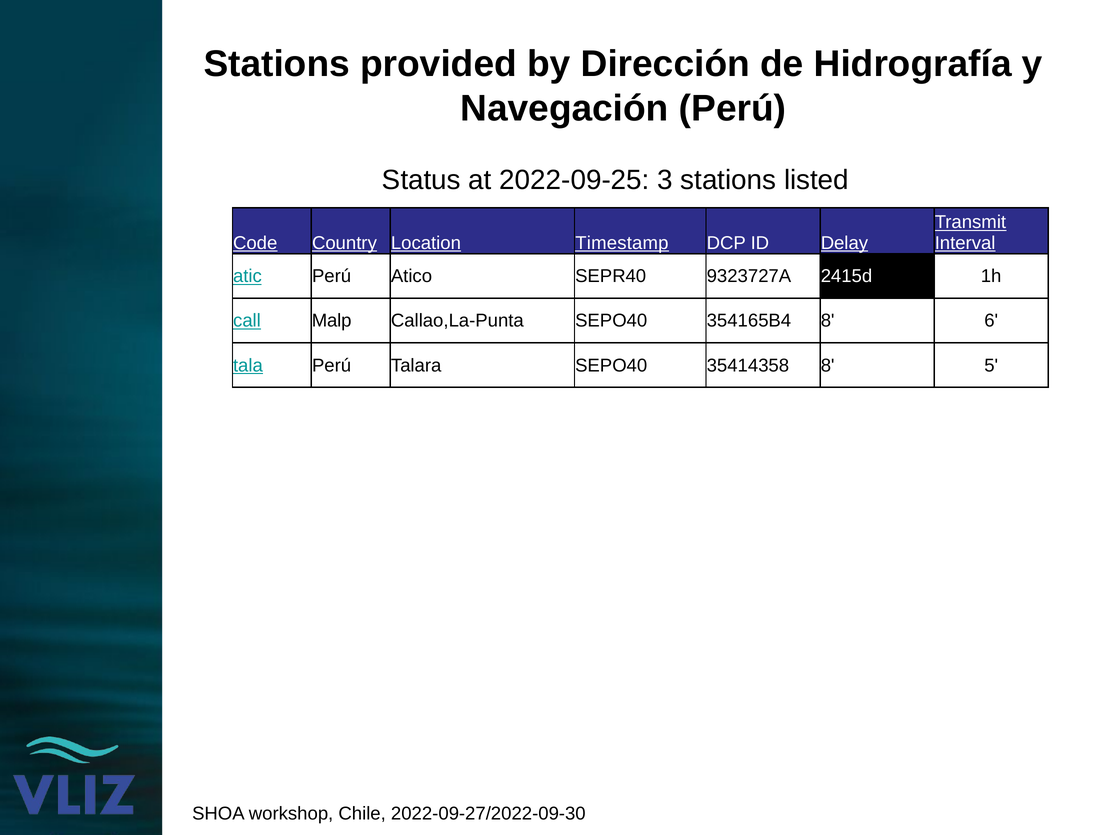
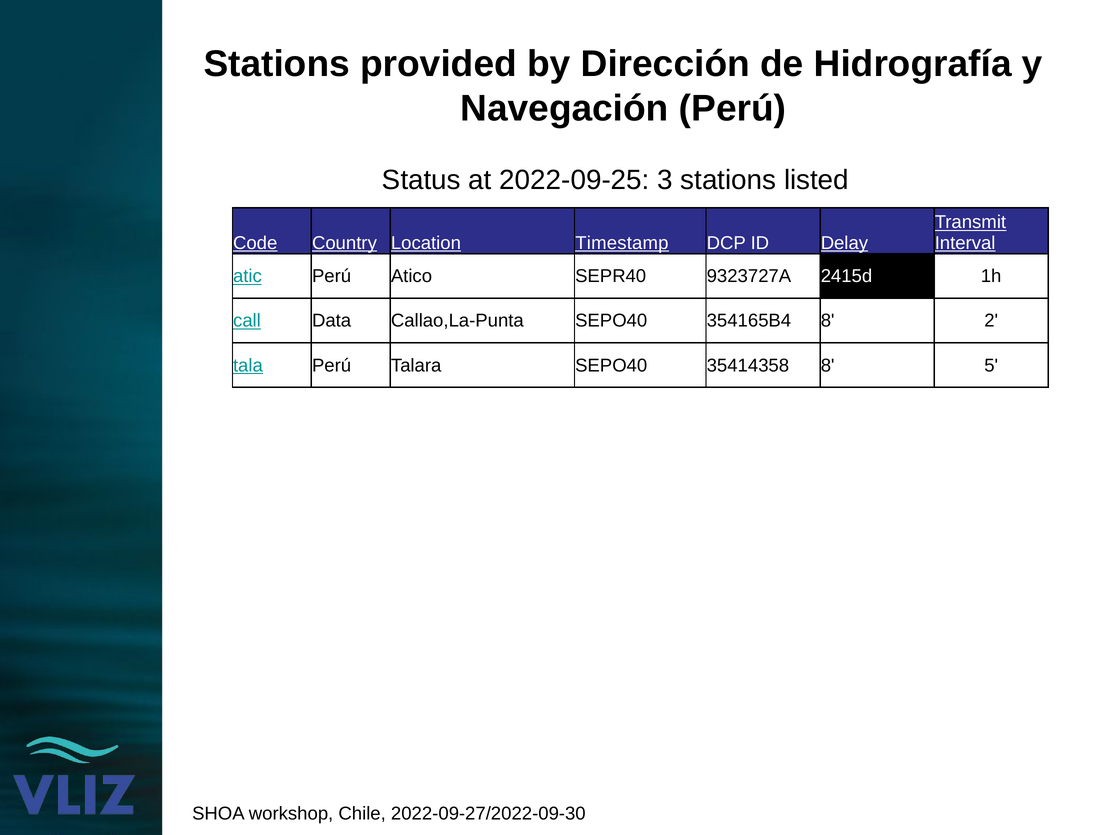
Malp: Malp -> Data
6: 6 -> 2
